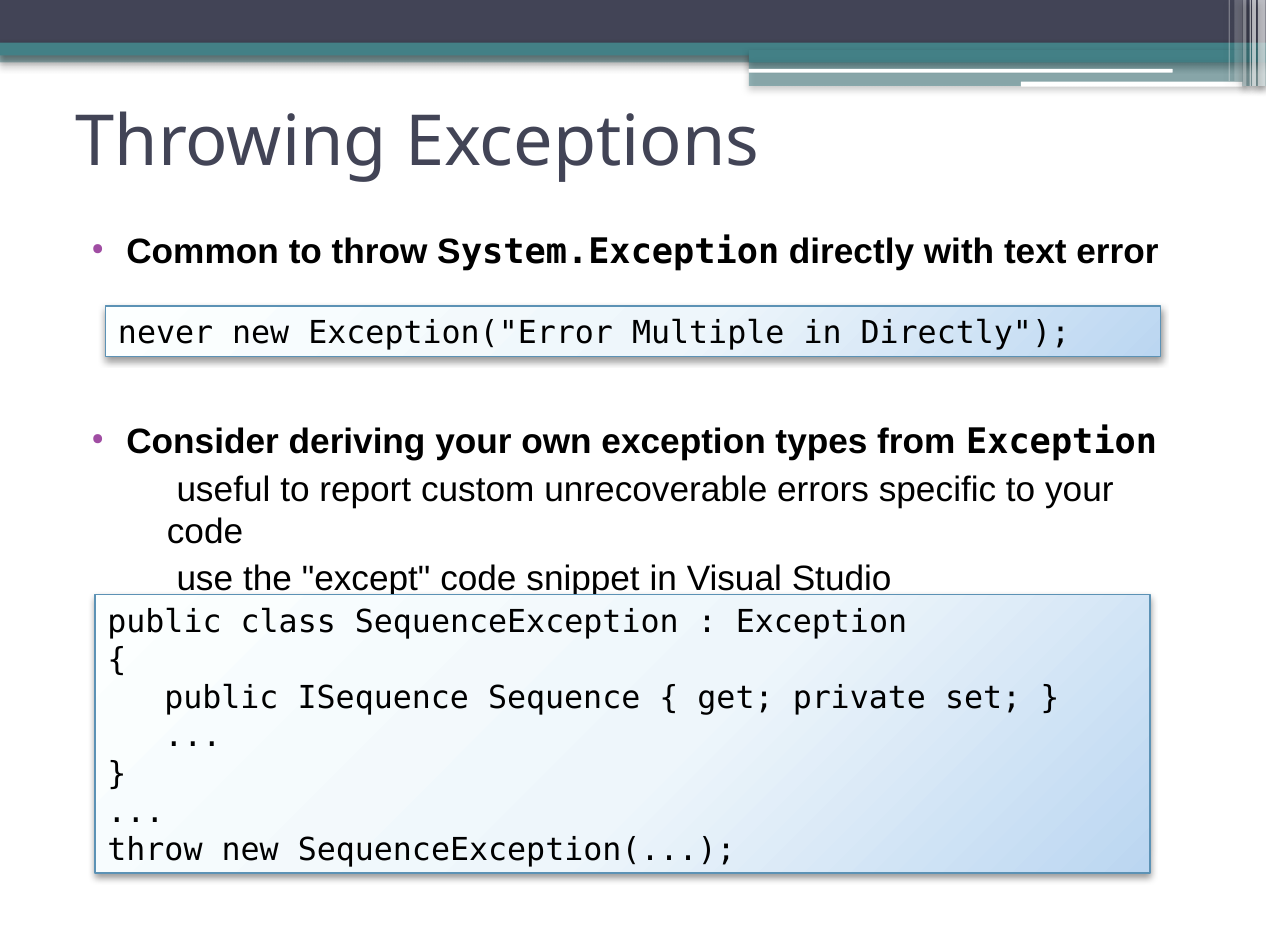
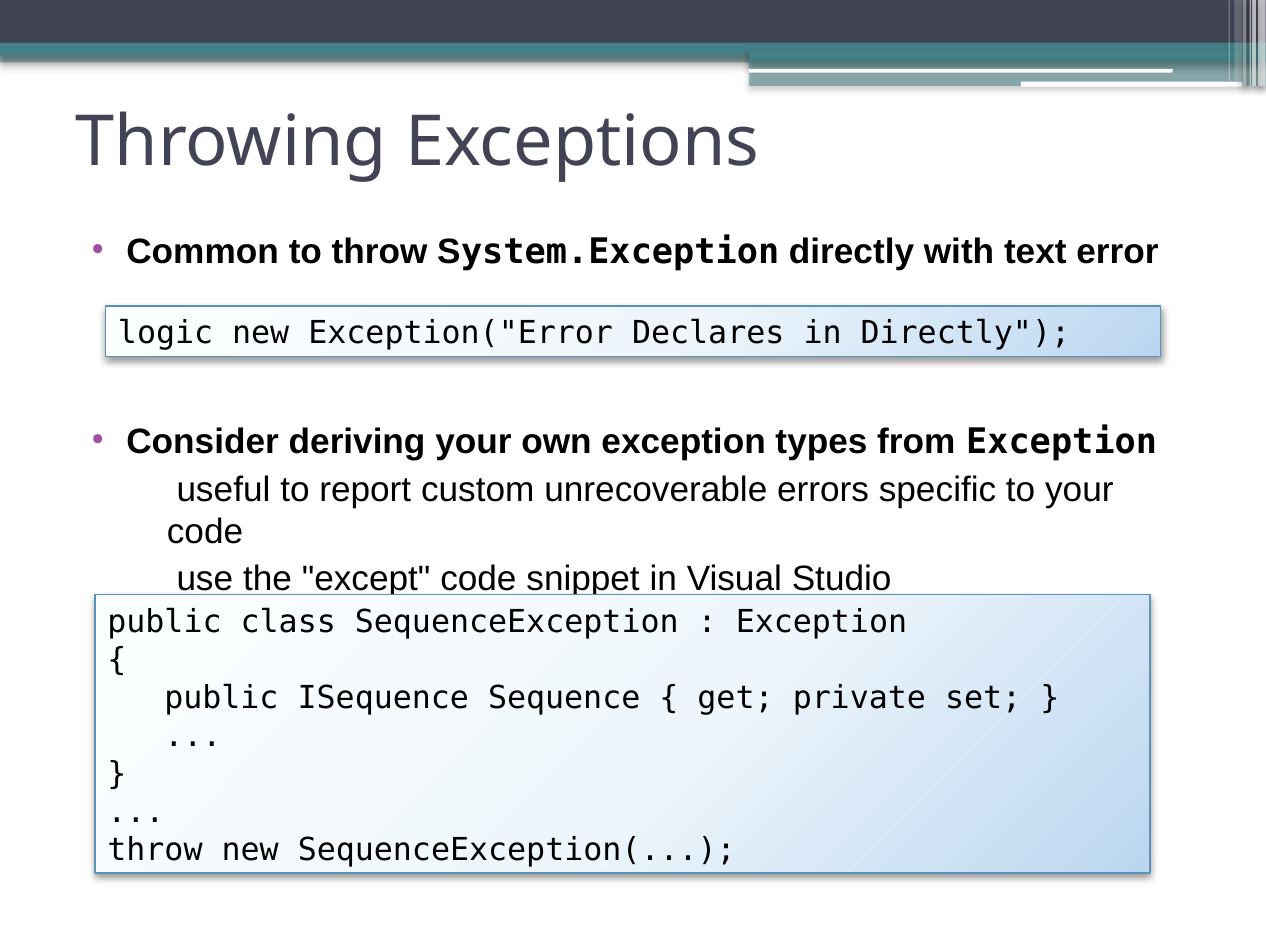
never: never -> logic
Multiple: Multiple -> Declares
